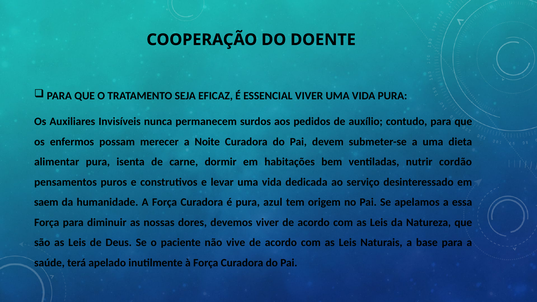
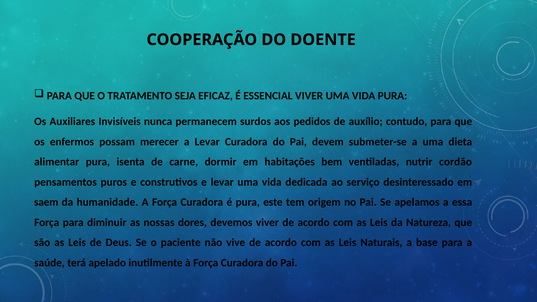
a Noite: Noite -> Levar
azul: azul -> este
